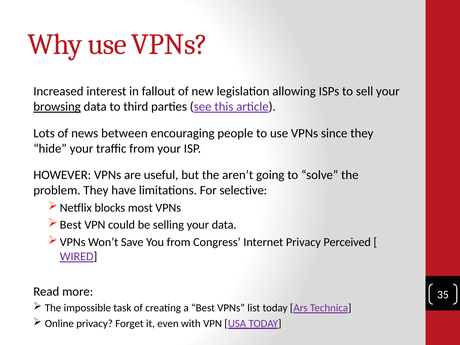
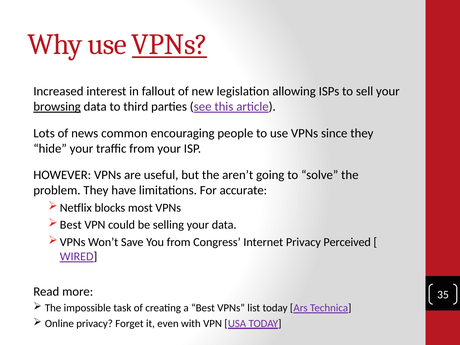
VPNs at (169, 45) underline: none -> present
between: between -> common
selective: selective -> accurate
